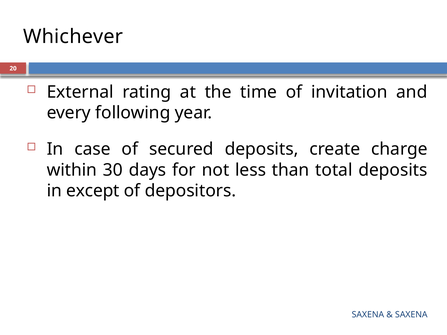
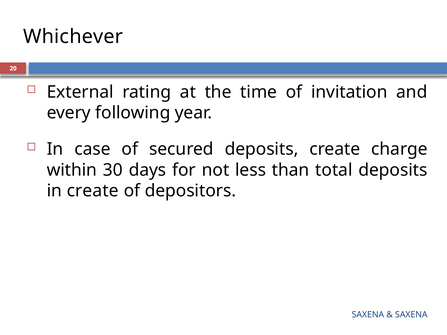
in except: except -> create
